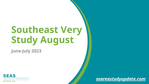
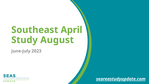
Very: Very -> April
